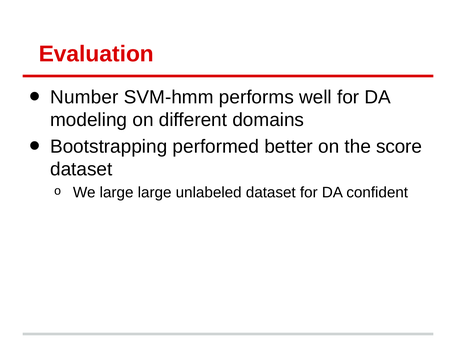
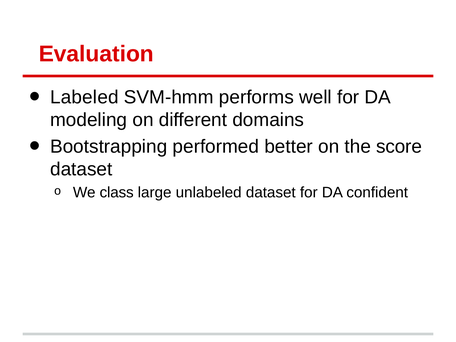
Number: Number -> Labeled
We large: large -> class
